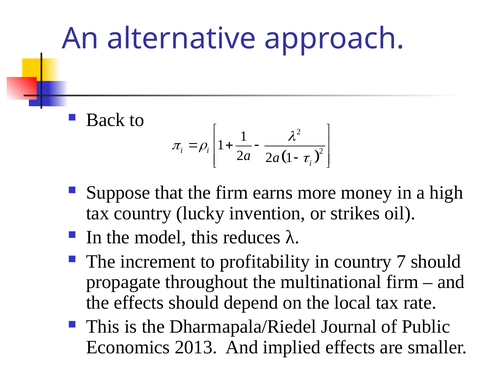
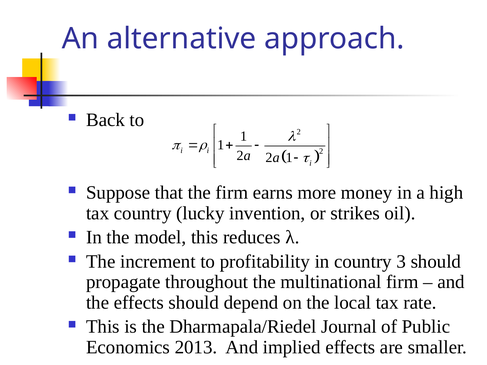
7: 7 -> 3
